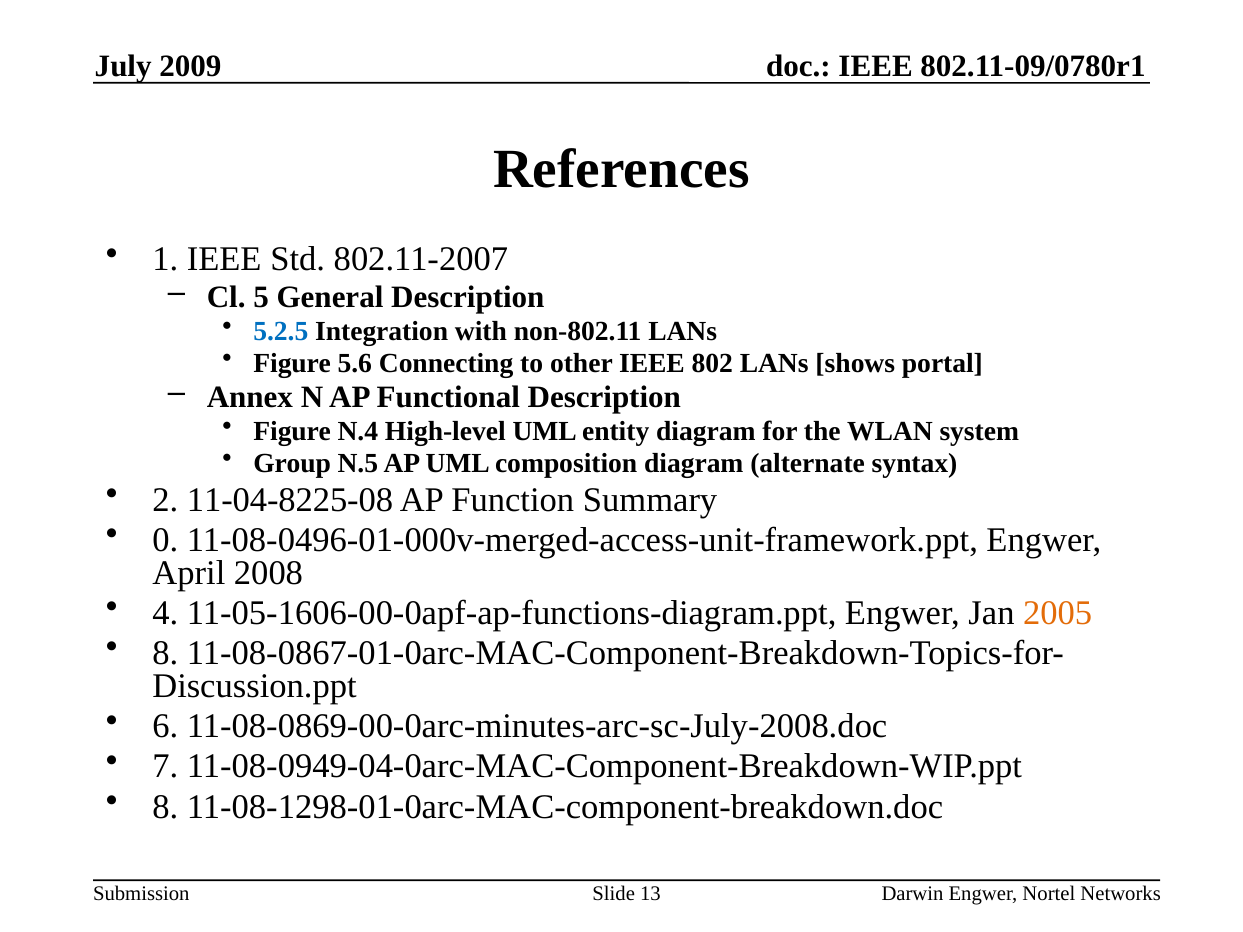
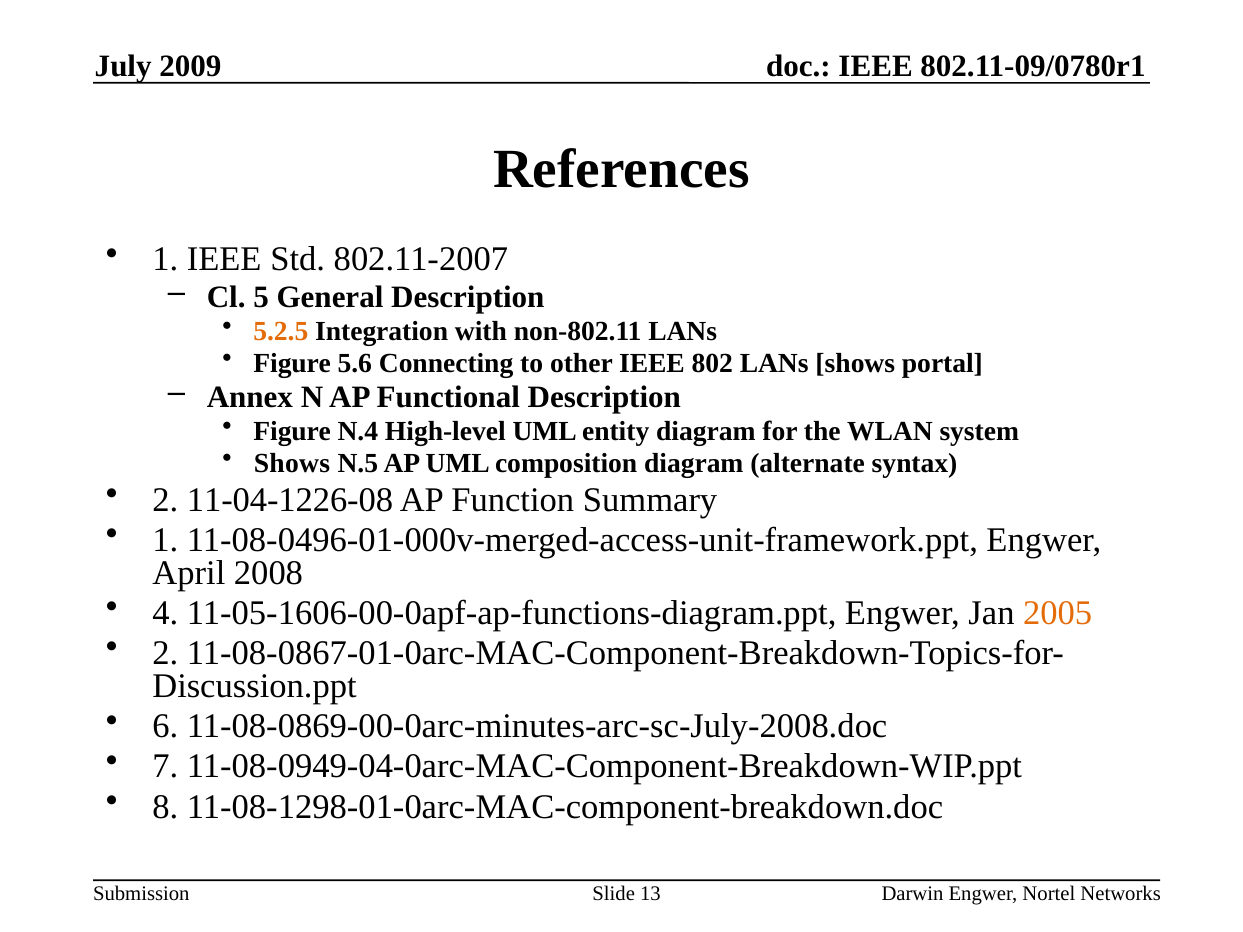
5.2.5 colour: blue -> orange
Group at (292, 464): Group -> Shows
11-04-8225-08: 11-04-8225-08 -> 11-04-1226-08
0 at (165, 540): 0 -> 1
8 at (165, 653): 8 -> 2
